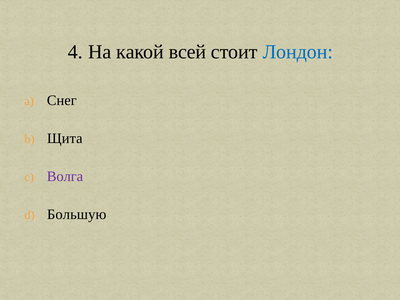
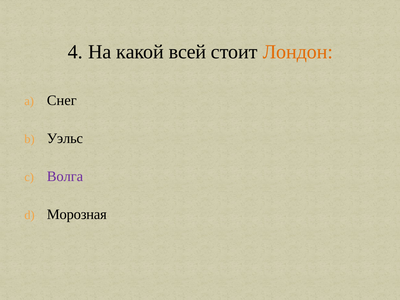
Лондон colour: blue -> orange
Щита: Щита -> Уэльс
Большую: Большую -> Морозная
